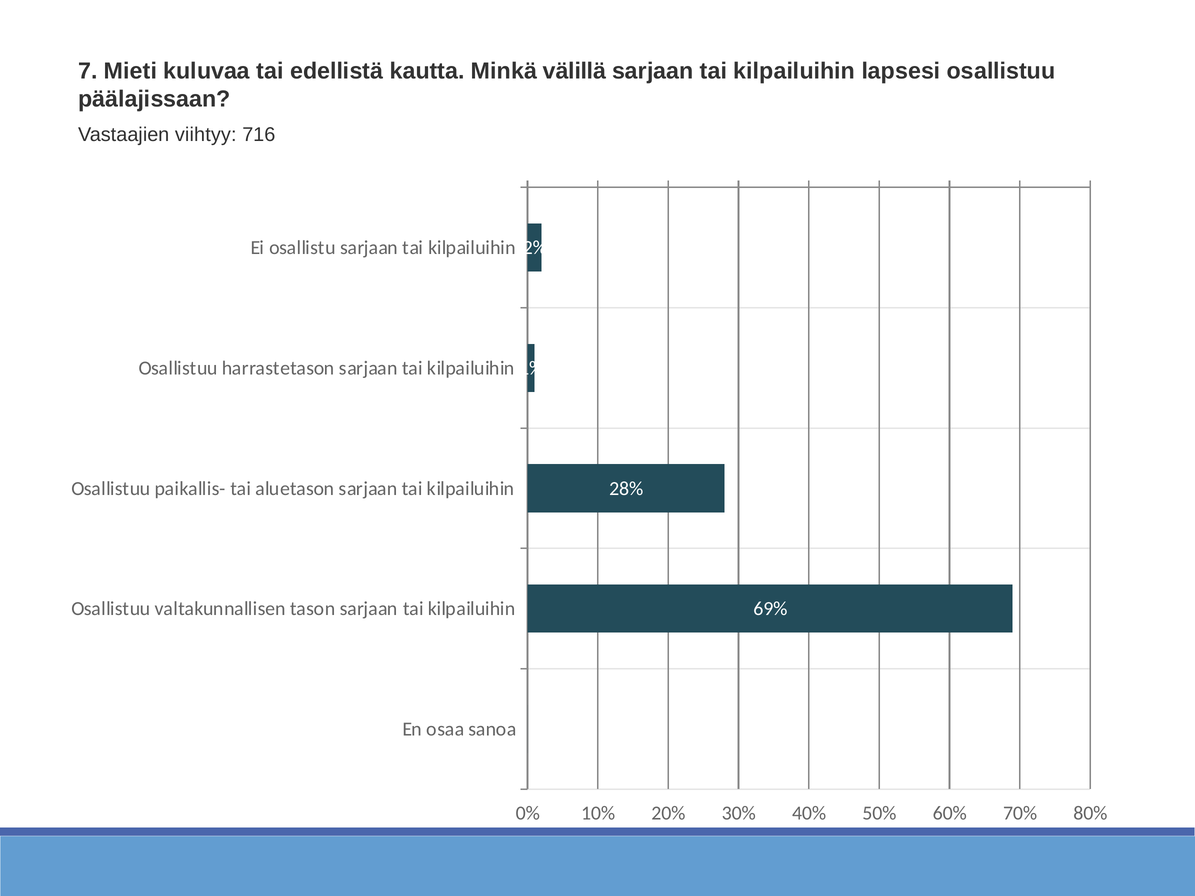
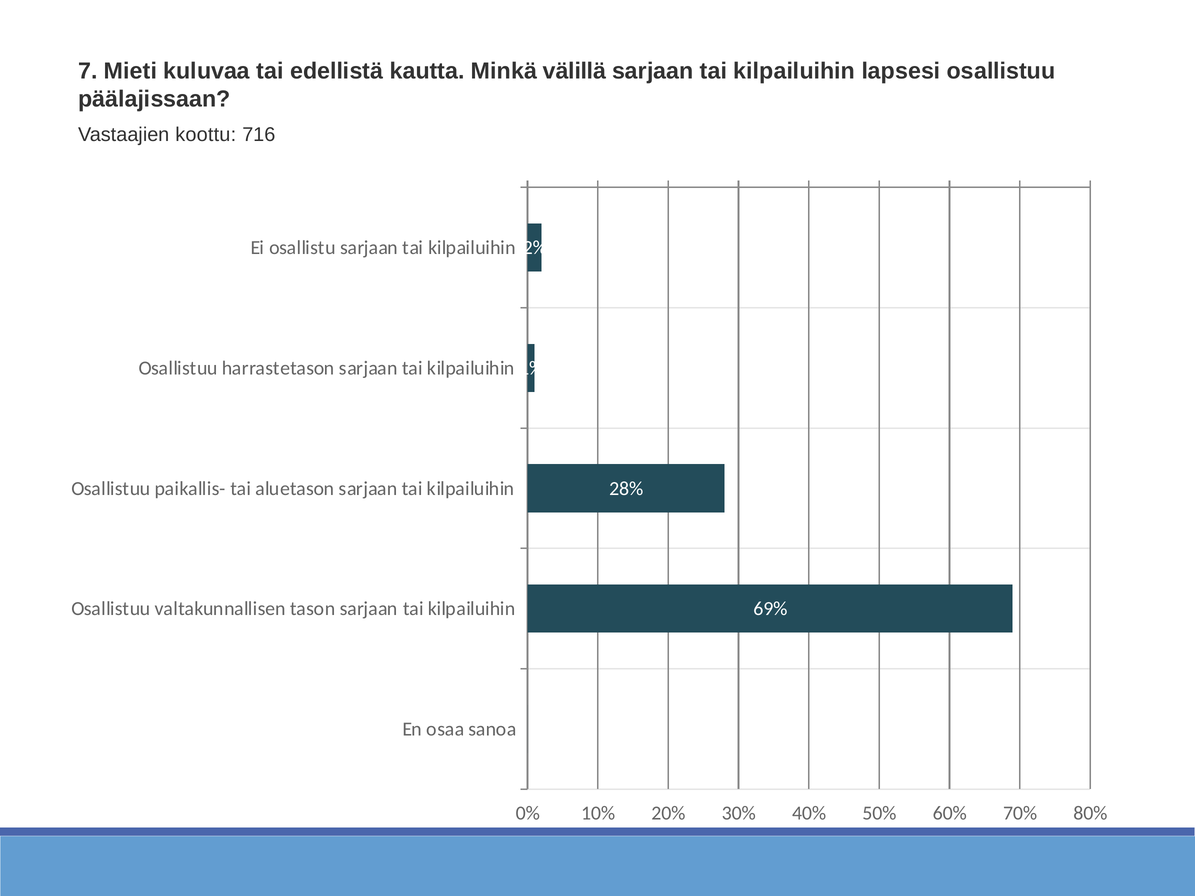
viihtyy: viihtyy -> koottu
